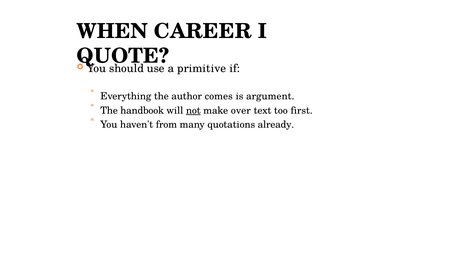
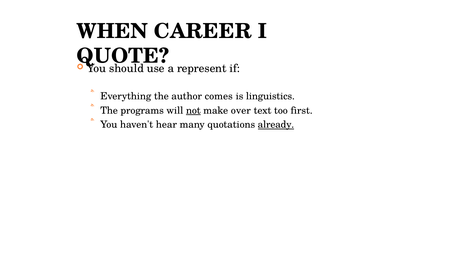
primitive: primitive -> represent
argument: argument -> linguistics
handbook: handbook -> programs
from: from -> hear
already underline: none -> present
